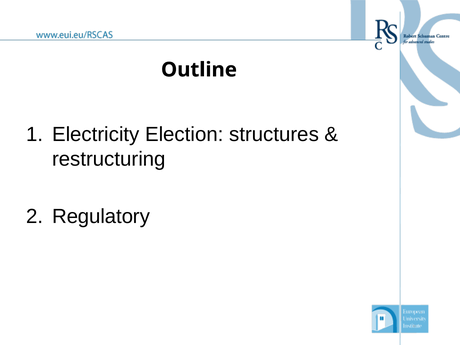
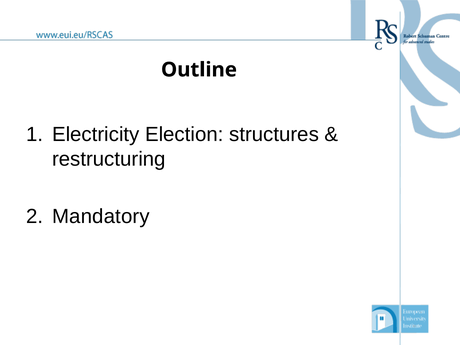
Regulatory: Regulatory -> Mandatory
